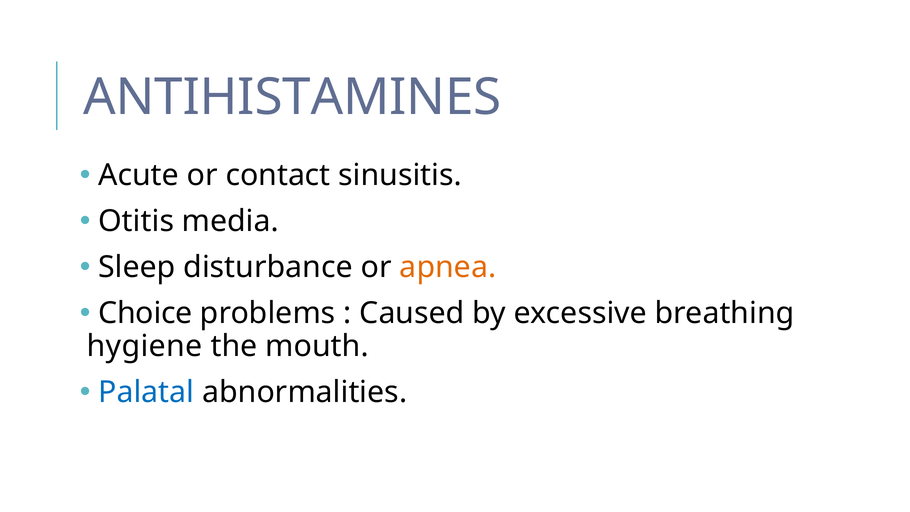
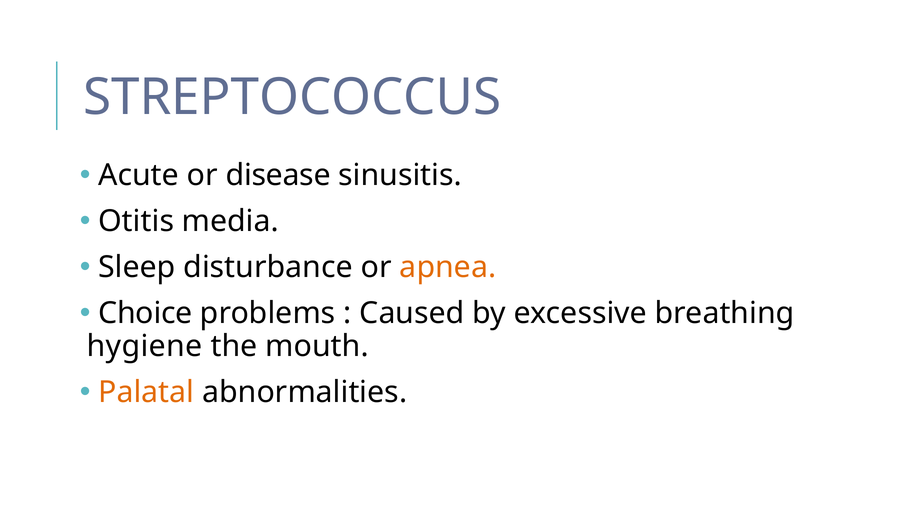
ANTIHISTAMINES: ANTIHISTAMINES -> STREPTOCOCCUS
contact: contact -> disease
Palatal colour: blue -> orange
